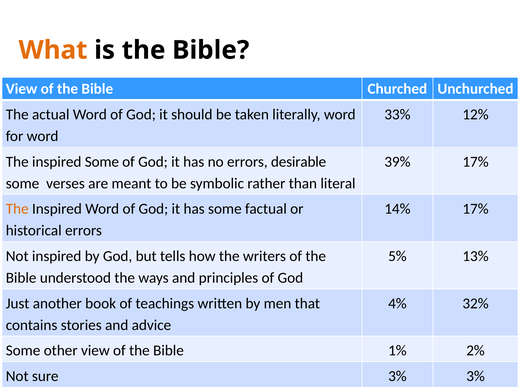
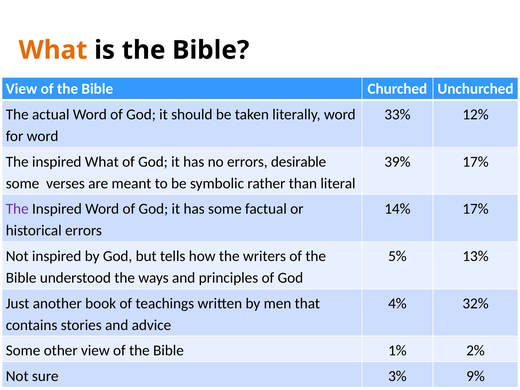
inspired Some: Some -> What
The at (17, 209) colour: orange -> purple
3% 3%: 3% -> 9%
